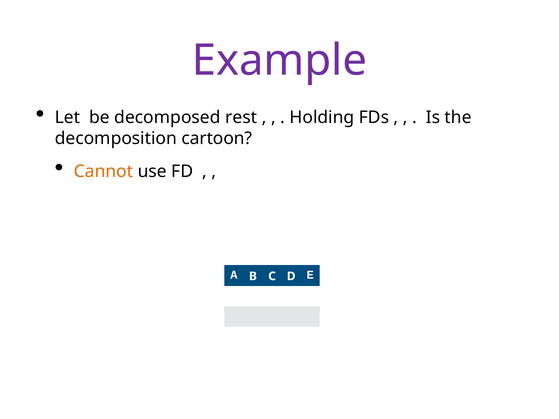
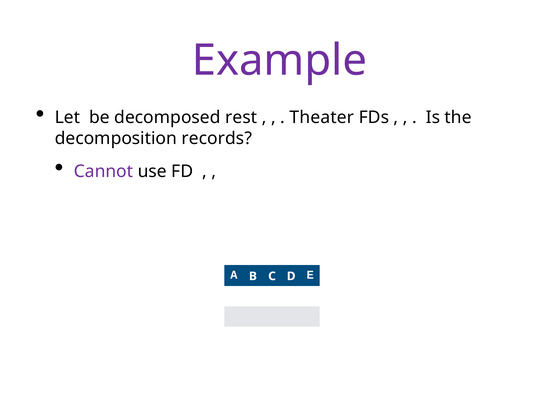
Holding: Holding -> Theater
cartoon: cartoon -> records
Cannot colour: orange -> purple
